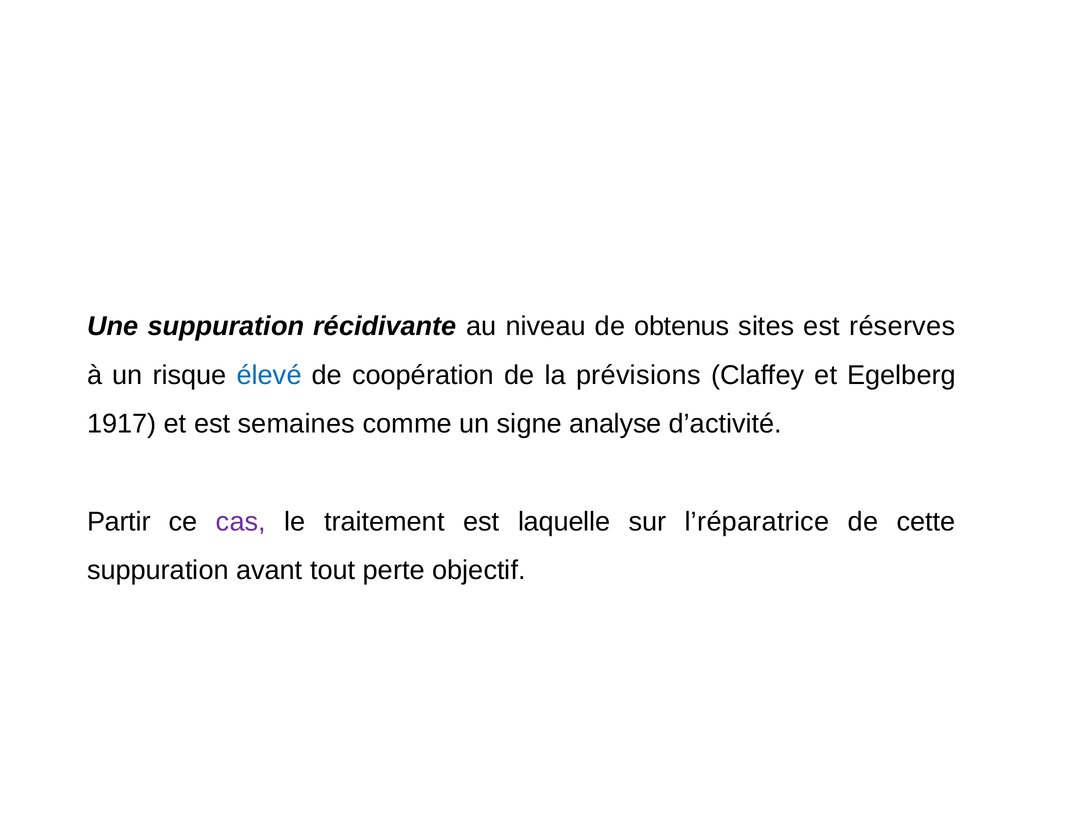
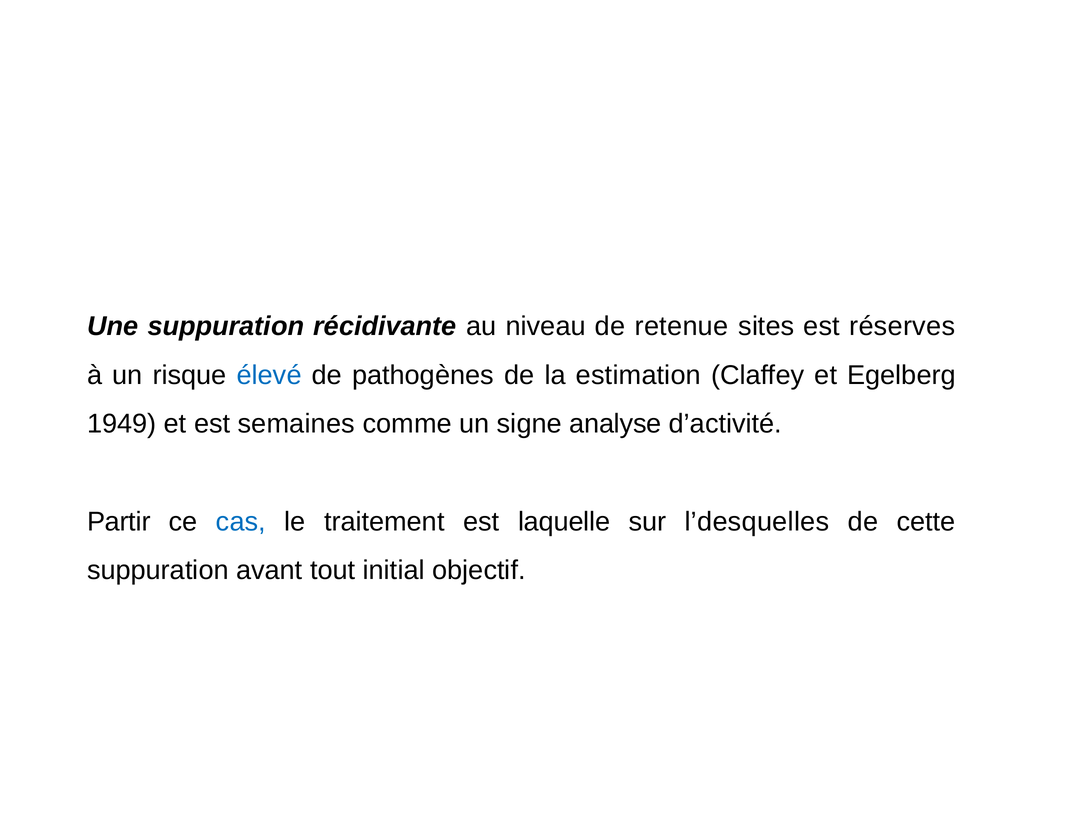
obtenus: obtenus -> retenue
coopération: coopération -> pathogènes
prévisions: prévisions -> estimation
1917: 1917 -> 1949
cas colour: purple -> blue
l’réparatrice: l’réparatrice -> l’desquelles
perte: perte -> initial
